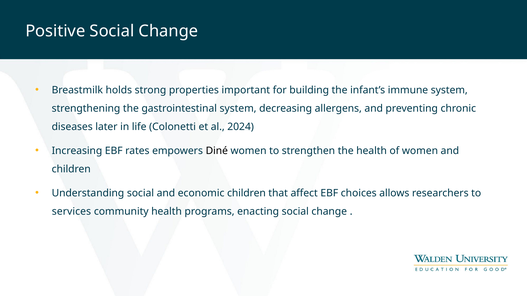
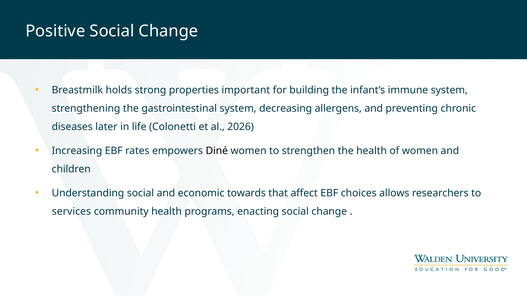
2024: 2024 -> 2026
economic children: children -> towards
